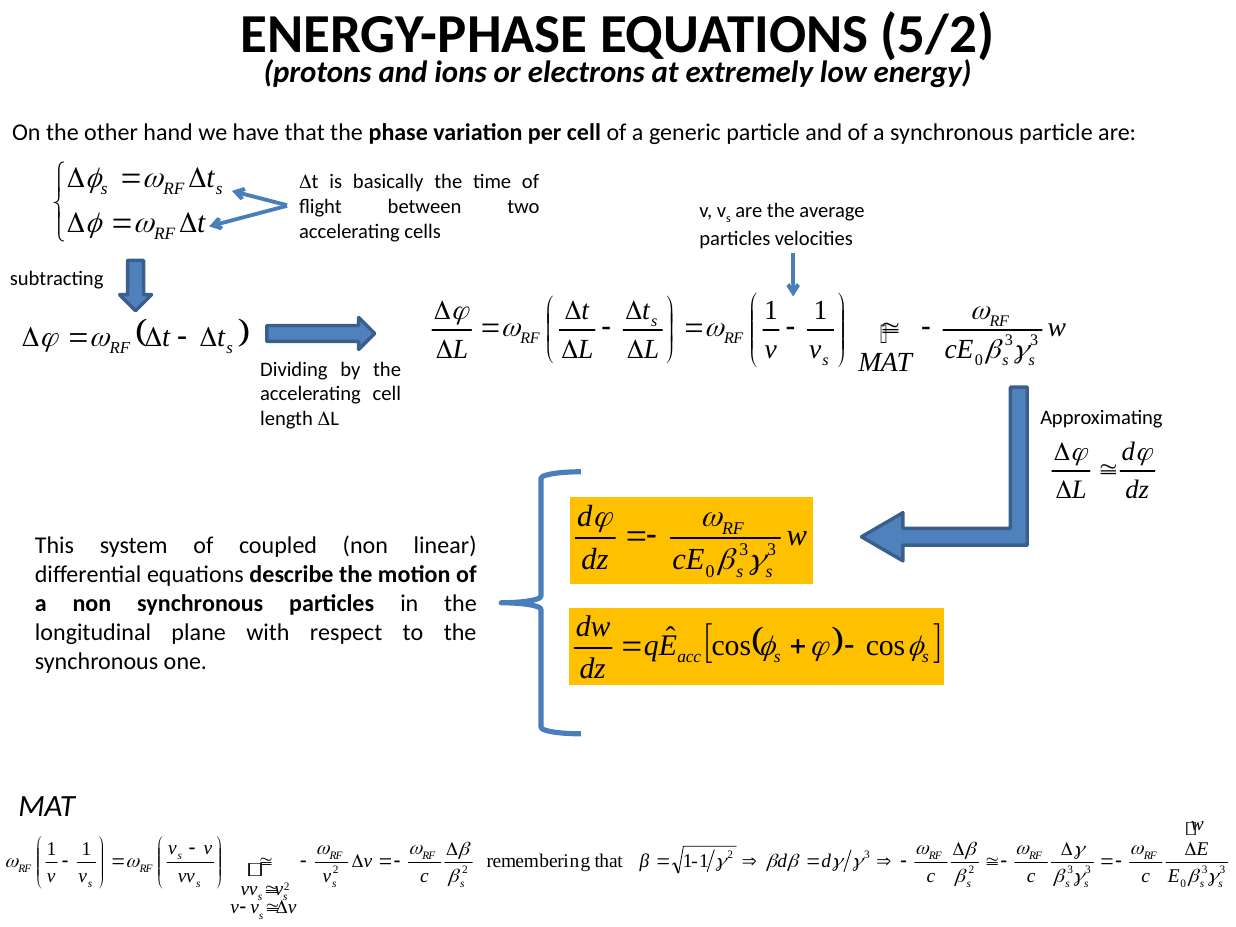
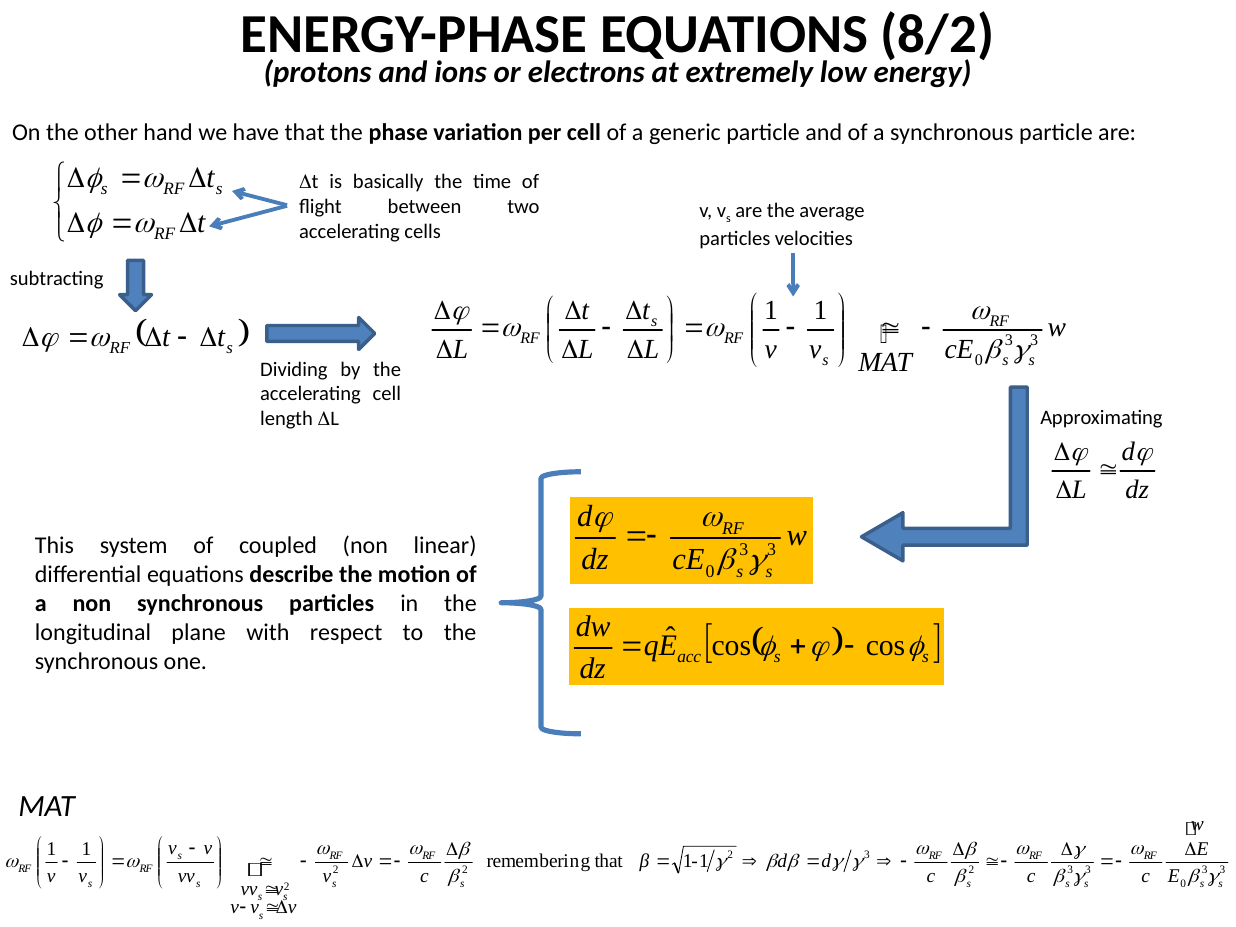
5/2: 5/2 -> 8/2
